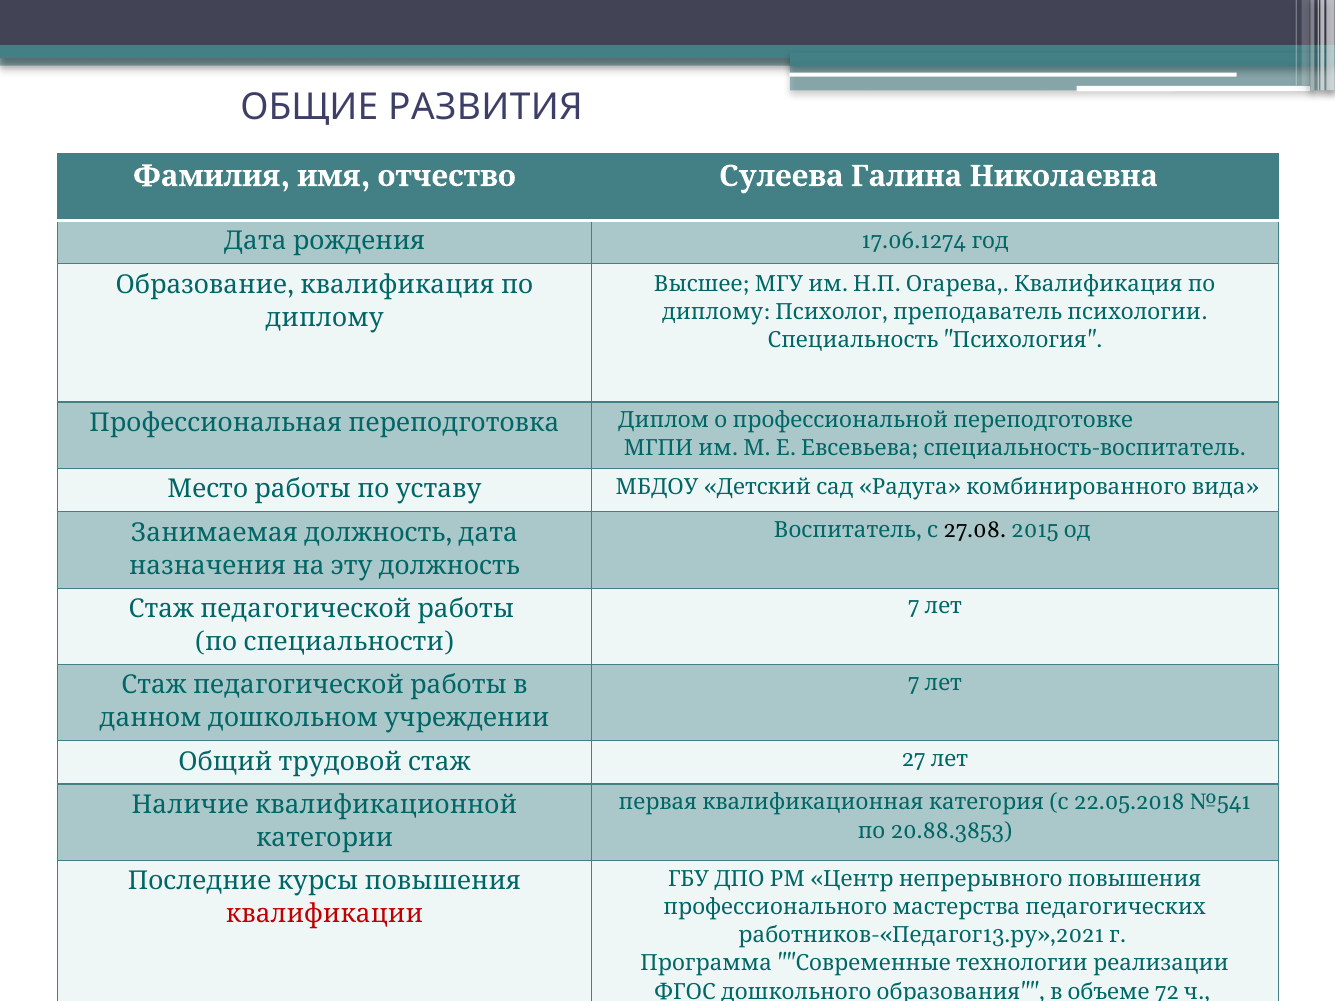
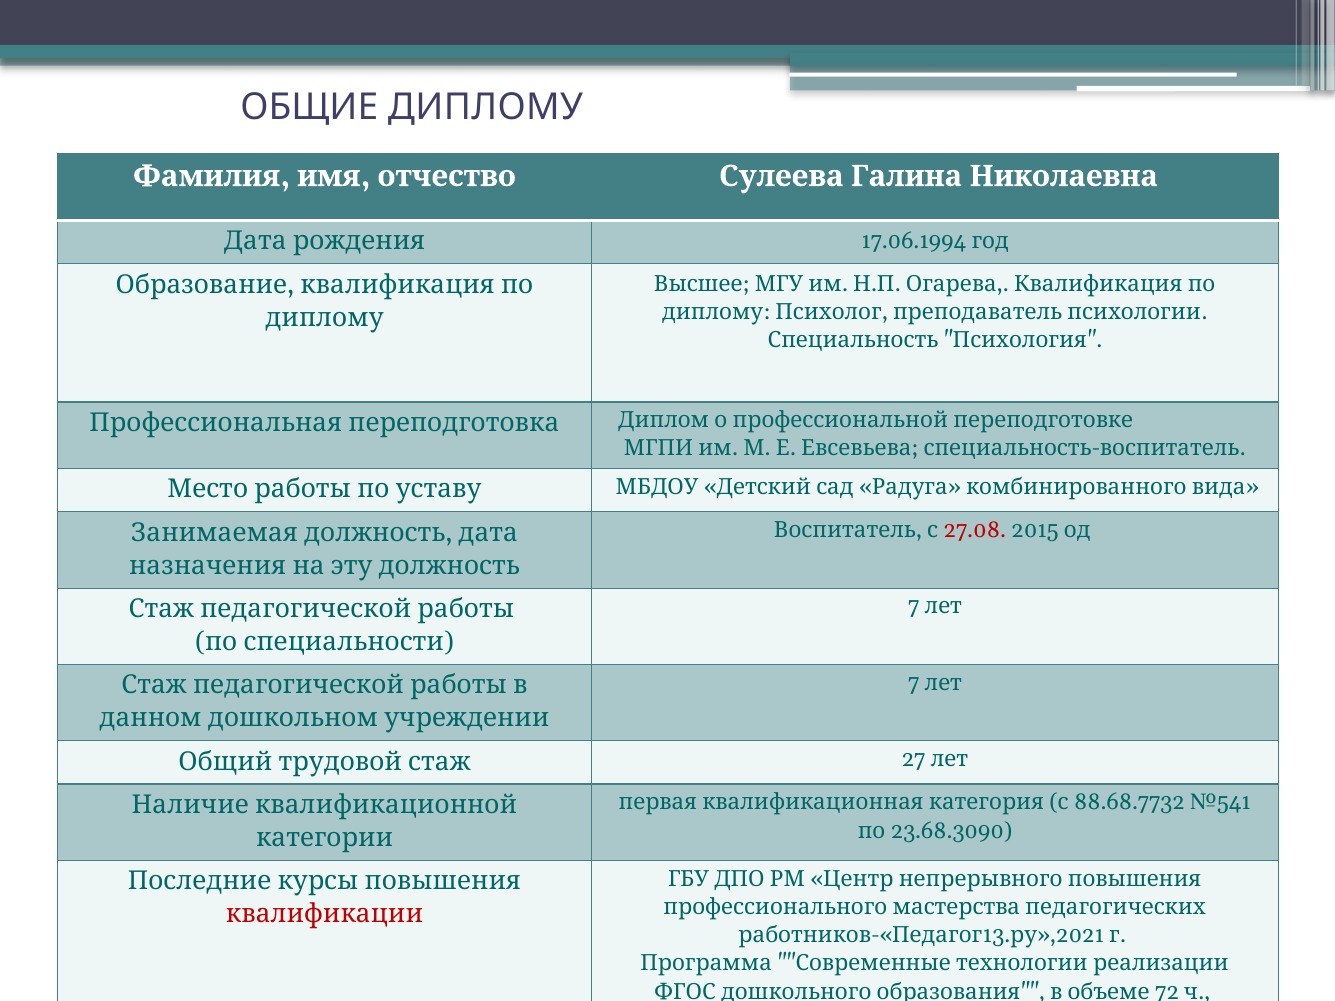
ОБЩИЕ РАЗВИТИЯ: РАЗВИТИЯ -> ДИПЛОМУ
17.06.1274: 17.06.1274 -> 17.06.1994
27.08 colour: black -> red
22.05.2018: 22.05.2018 -> 88.68.7732
20.88.3853: 20.88.3853 -> 23.68.3090
